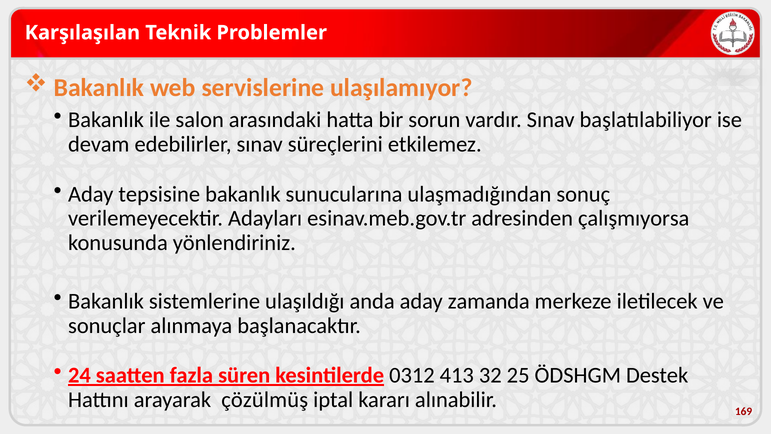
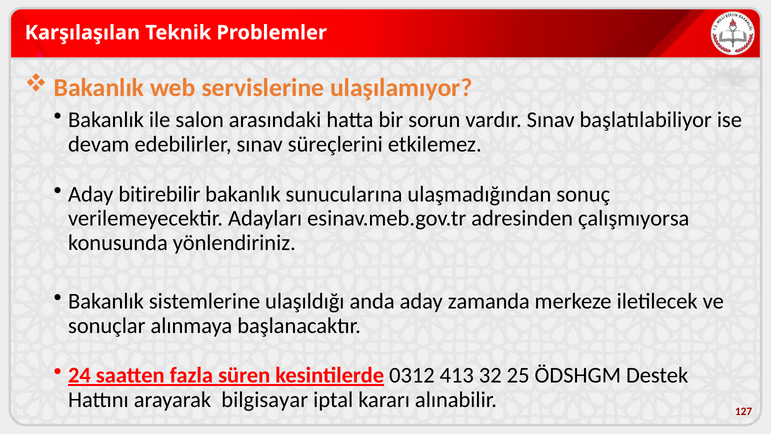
tepsisine: tepsisine -> bitirebilir
çözülmüş: çözülmüş -> bilgisayar
169: 169 -> 127
